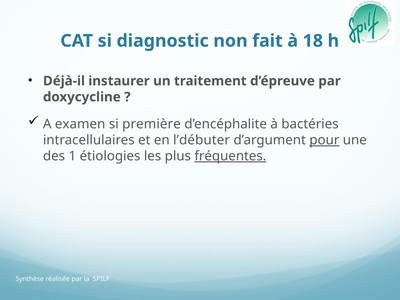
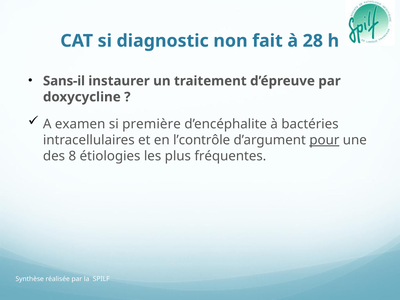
18: 18 -> 28
Déjà-il: Déjà-il -> Sans-il
l’débuter: l’débuter -> l’contrôle
1: 1 -> 8
fréquentes underline: present -> none
